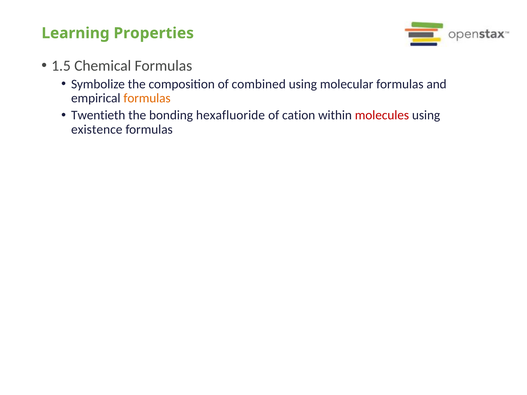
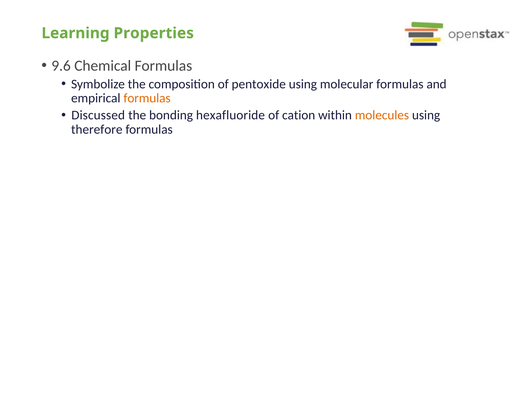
1.5: 1.5 -> 9.6
combined: combined -> pentoxide
Twentieth: Twentieth -> Discussed
molecules colour: red -> orange
existence: existence -> therefore
